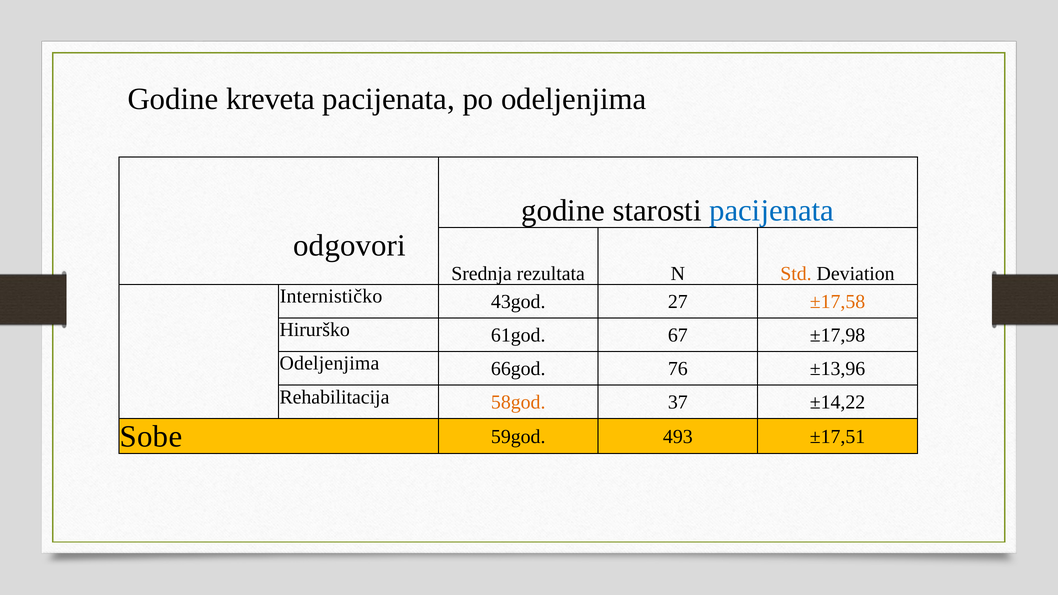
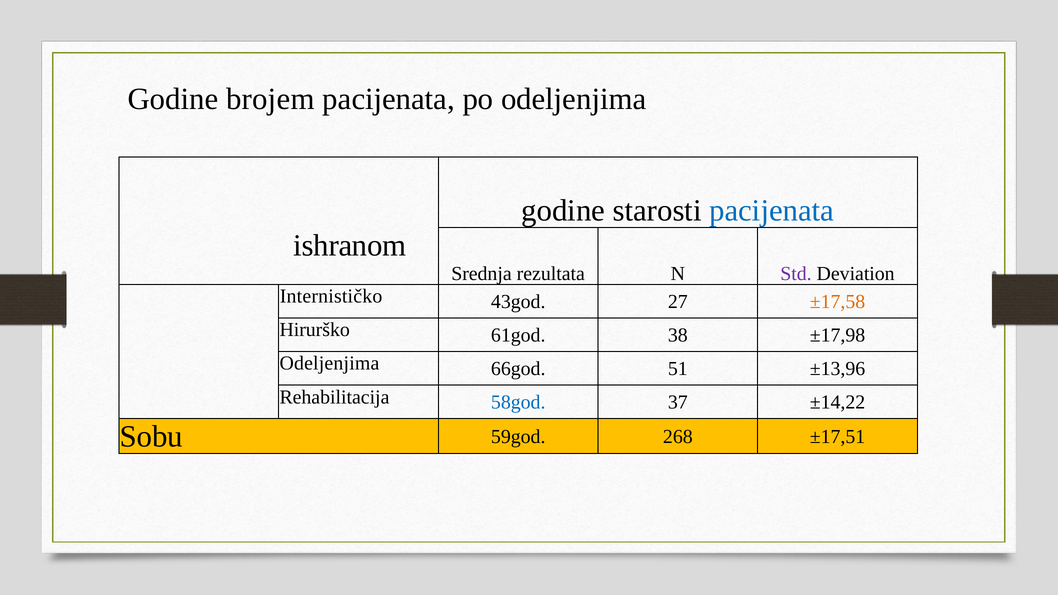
kreveta: kreveta -> brojem
odgovori: odgovori -> ishranom
Std colour: orange -> purple
67: 67 -> 38
76: 76 -> 51
58god colour: orange -> blue
Sobe: Sobe -> Sobu
493: 493 -> 268
